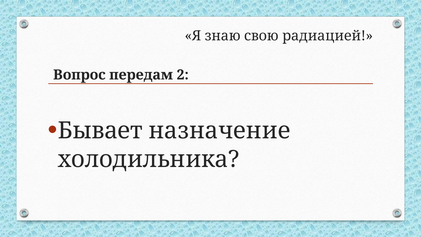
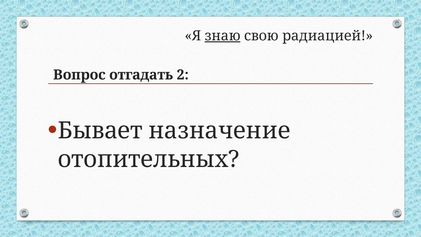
знаю underline: none -> present
передам: передам -> отгадать
холодильника: холодильника -> отопительных
